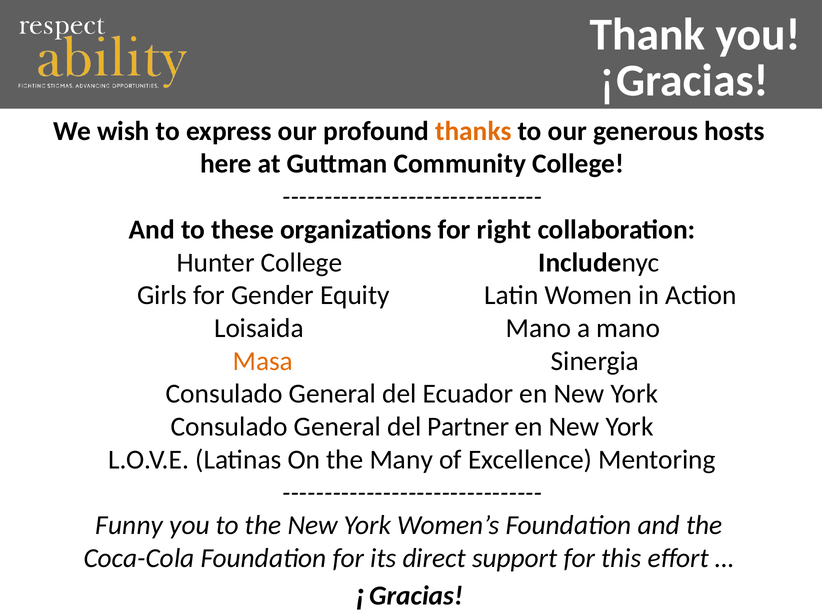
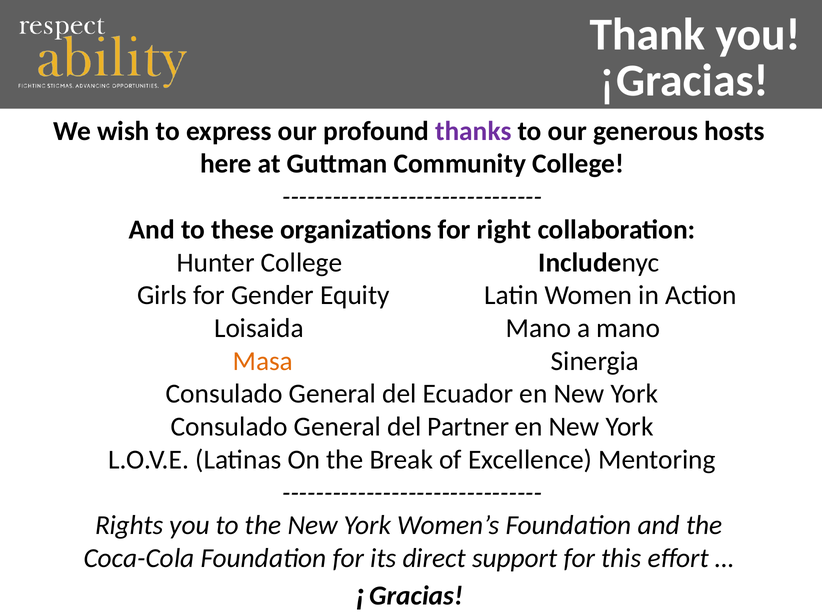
thanks colour: orange -> purple
Many: Many -> Break
Funny: Funny -> Rights
